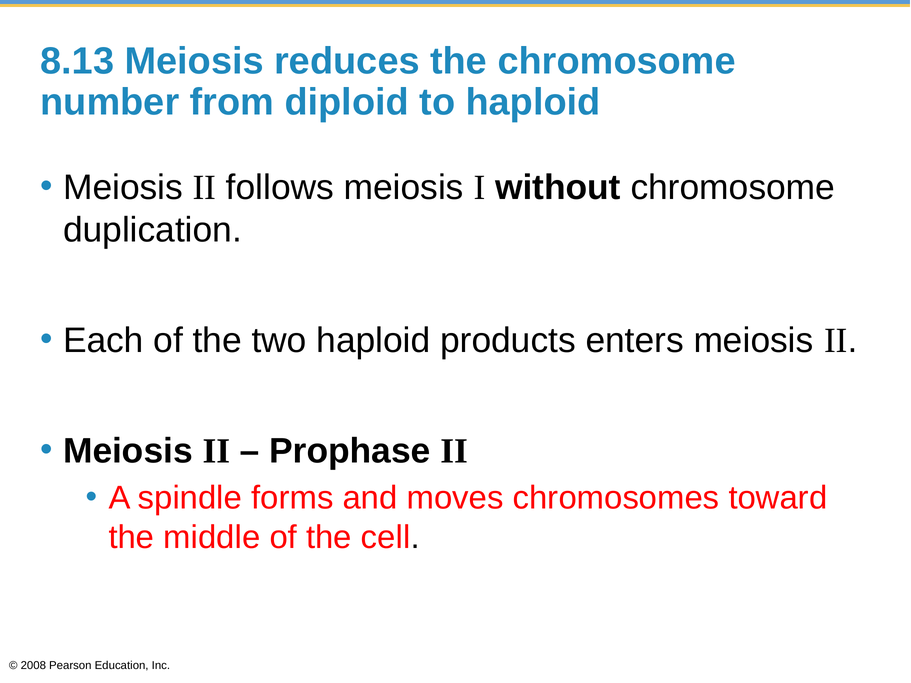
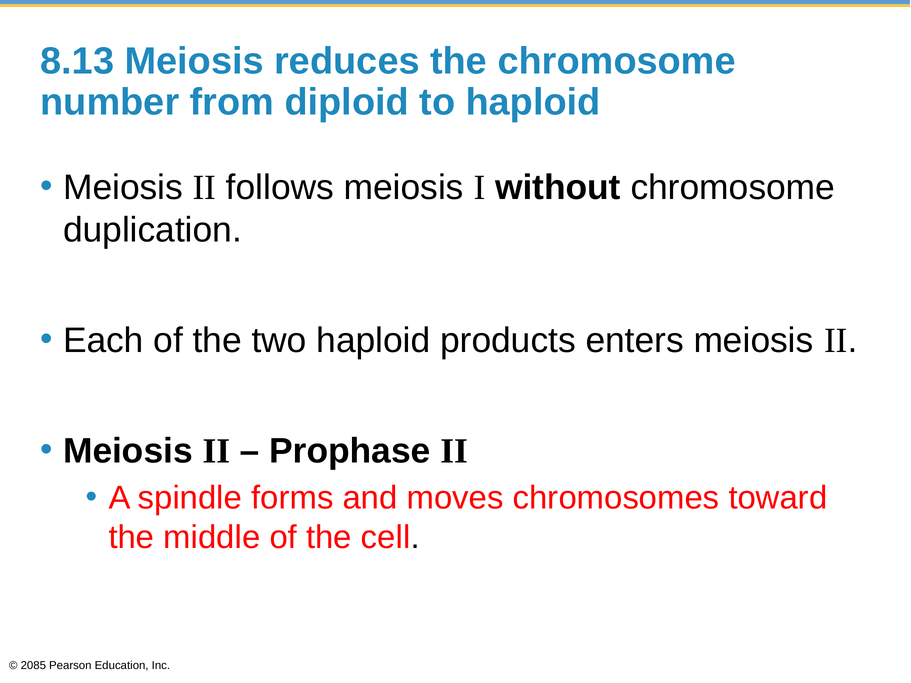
2008: 2008 -> 2085
